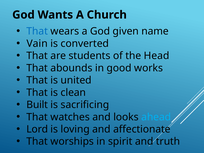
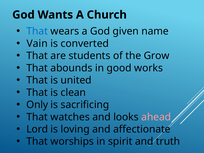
Head: Head -> Grow
Built: Built -> Only
ahead colour: light blue -> pink
